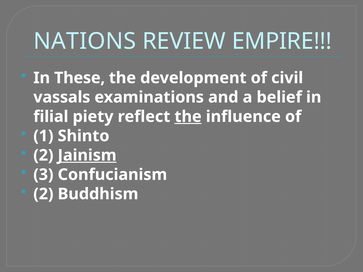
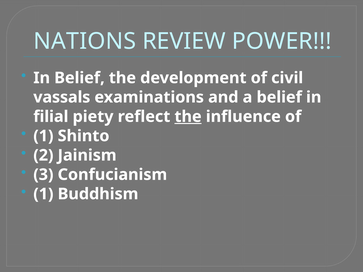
EMPIRE: EMPIRE -> POWER
In These: These -> Belief
Jainism underline: present -> none
2 at (43, 194): 2 -> 1
